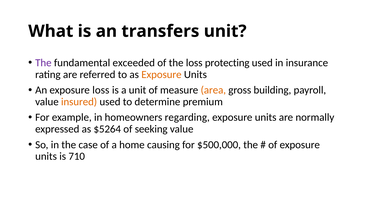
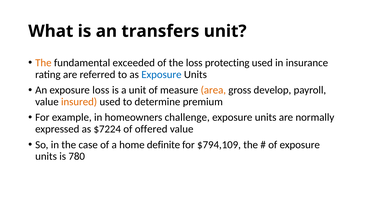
The at (43, 63) colour: purple -> orange
Exposure at (161, 74) colour: orange -> blue
building: building -> develop
regarding: regarding -> challenge
$5264: $5264 -> $7224
seeking: seeking -> offered
causing: causing -> definite
$500,000: $500,000 -> $794,109
710: 710 -> 780
